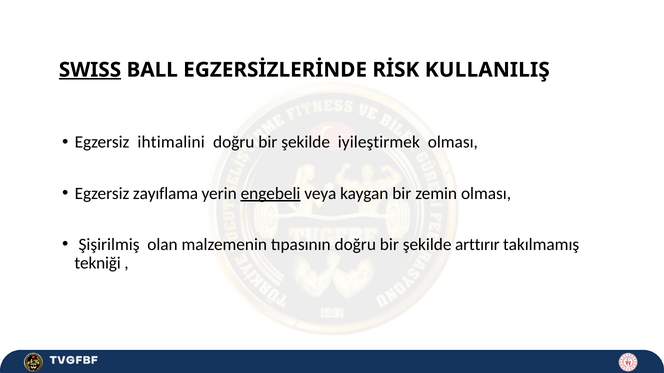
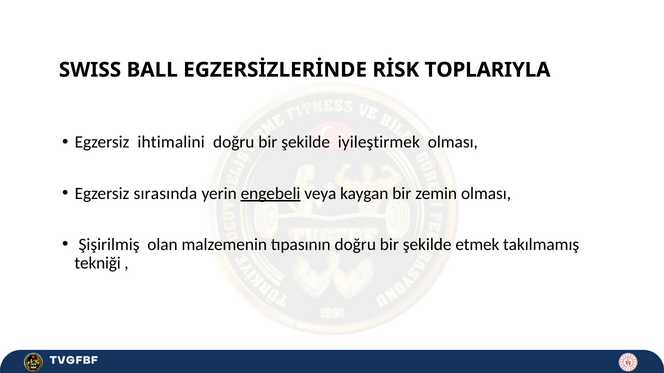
SWISS underline: present -> none
KULLANILIŞ: KULLANILIŞ -> TOPLARIYLA
zayıflama: zayıflama -> sırasında
arttırır: arttırır -> etmek
